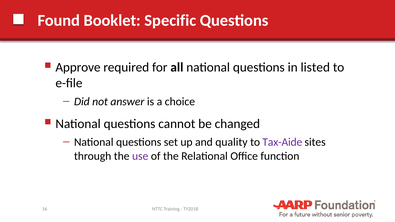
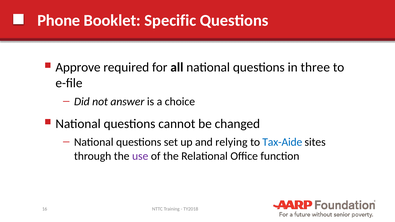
Found: Found -> Phone
listed: listed -> three
quality: quality -> relying
Tax-Aide colour: purple -> blue
